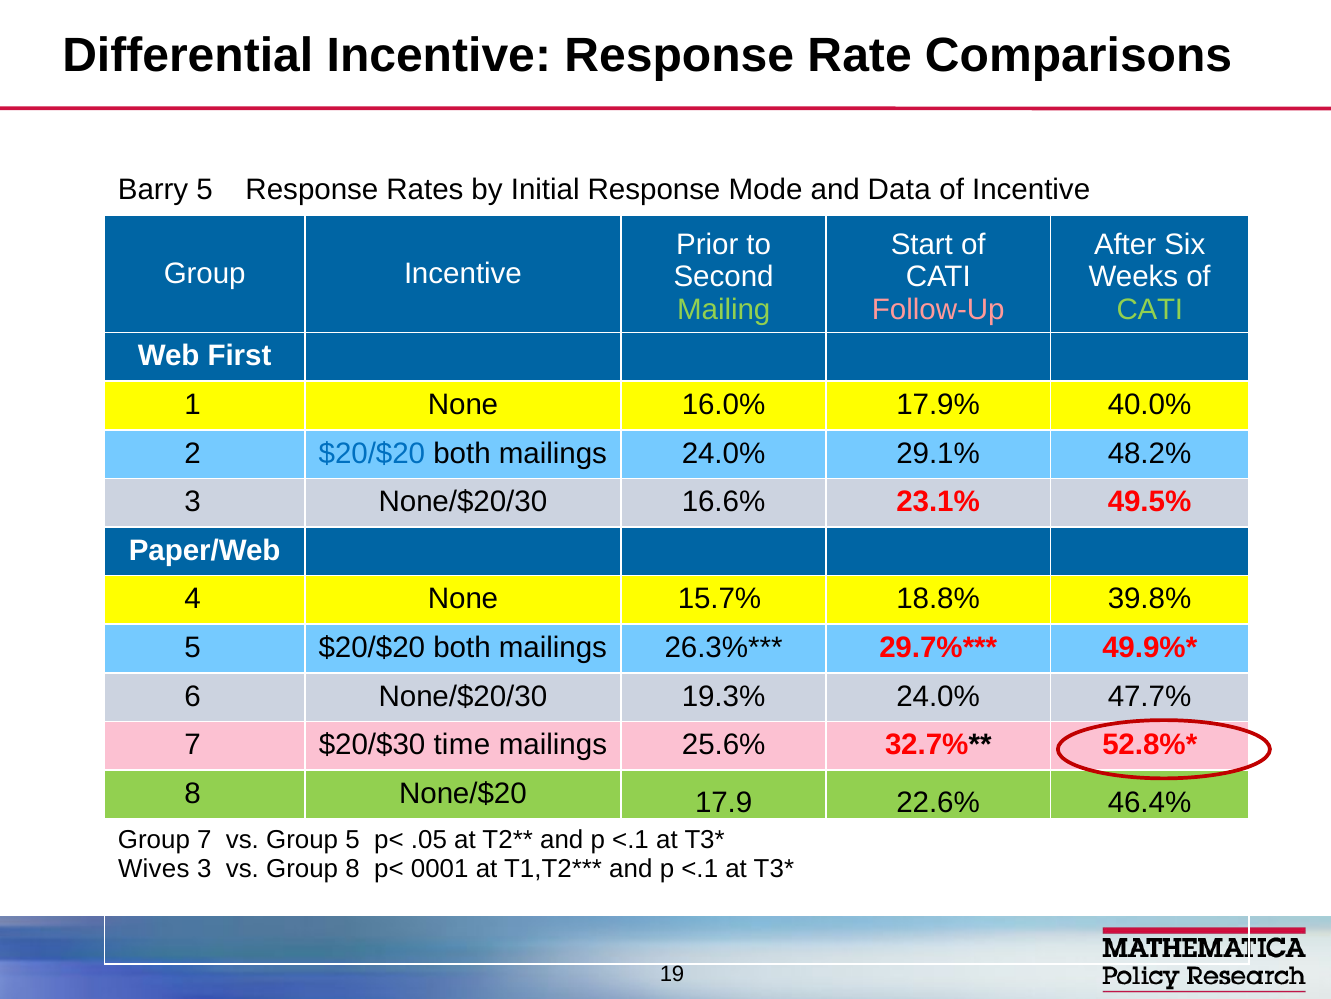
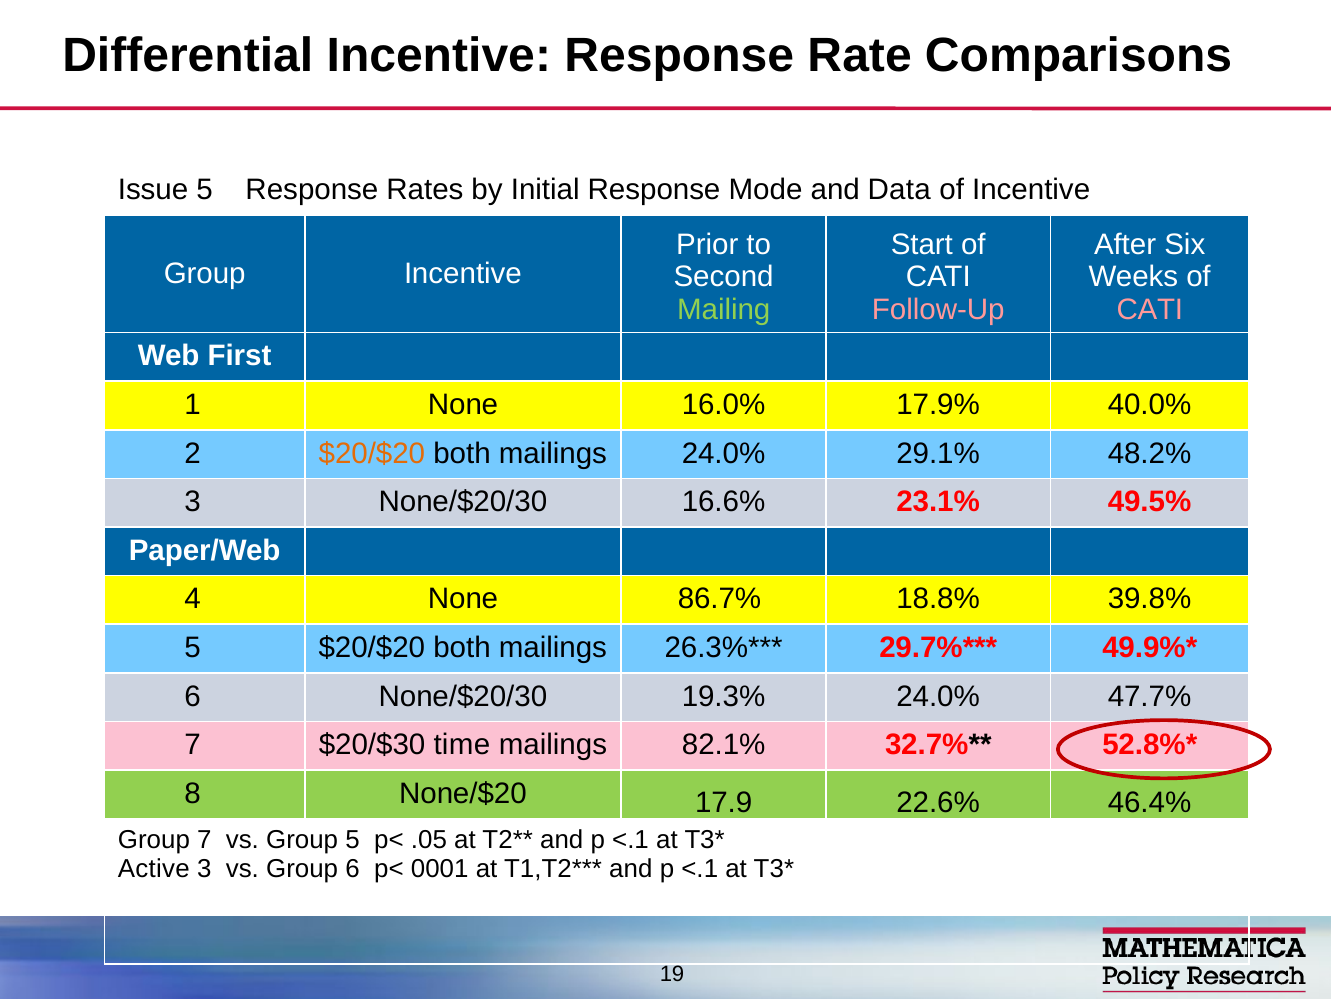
Barry: Barry -> Issue
CATI at (1150, 310) colour: light green -> pink
$20/$20 at (372, 453) colour: blue -> orange
15.7%: 15.7% -> 86.7%
25.6%: 25.6% -> 82.1%
Wives: Wives -> Active
Group 8: 8 -> 6
